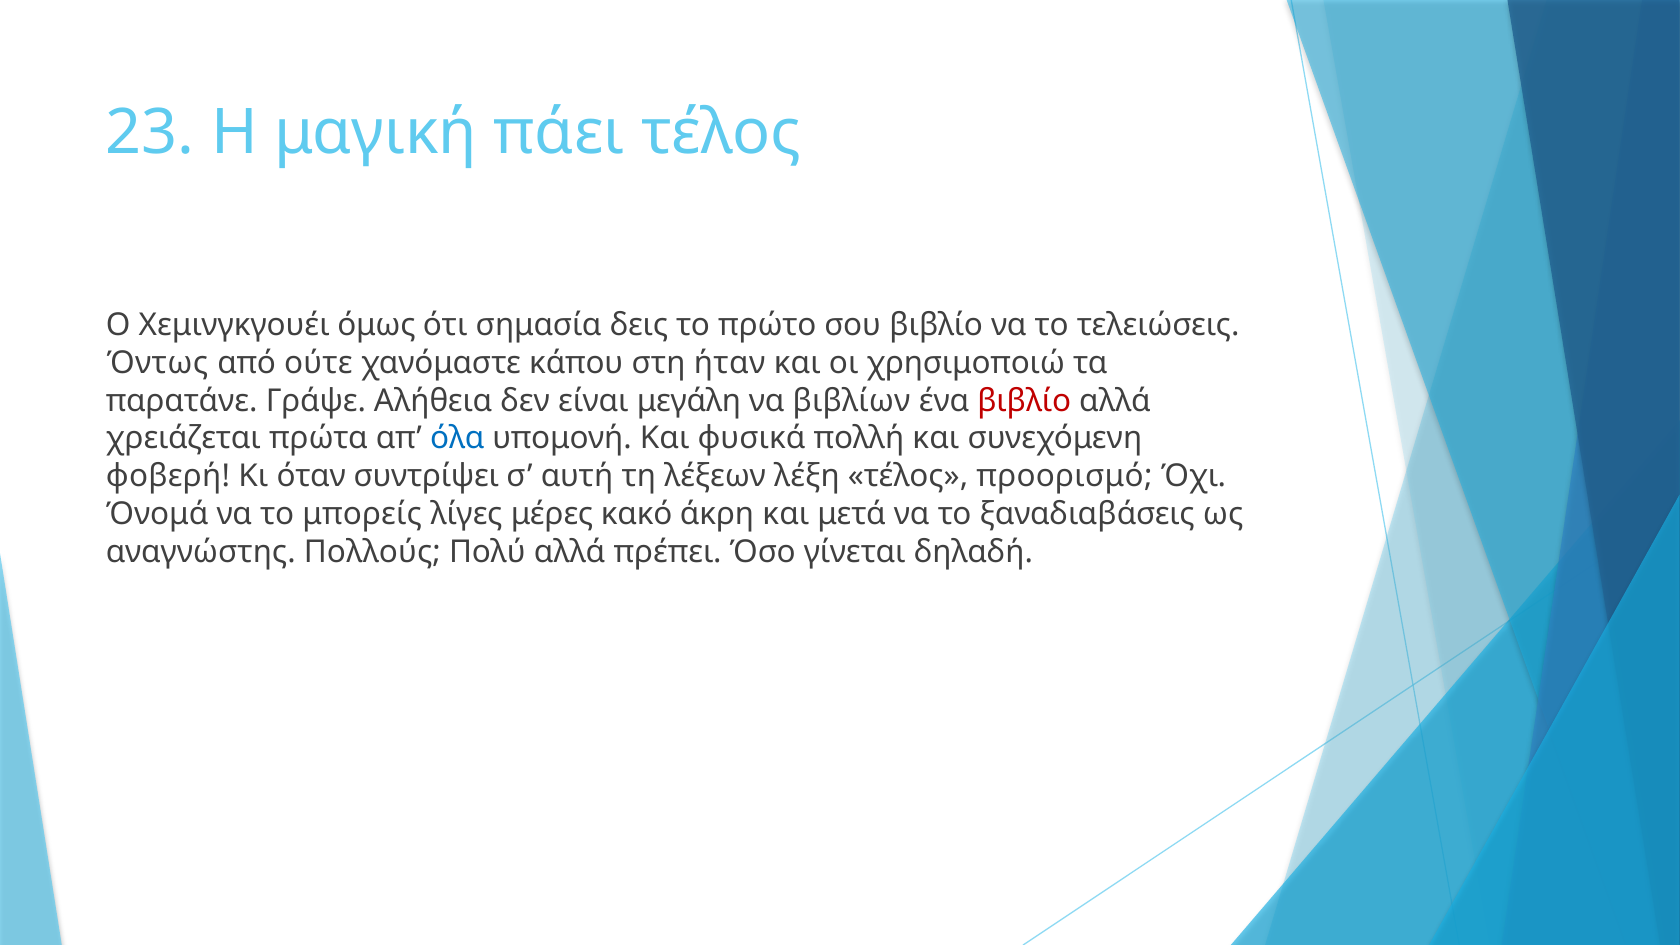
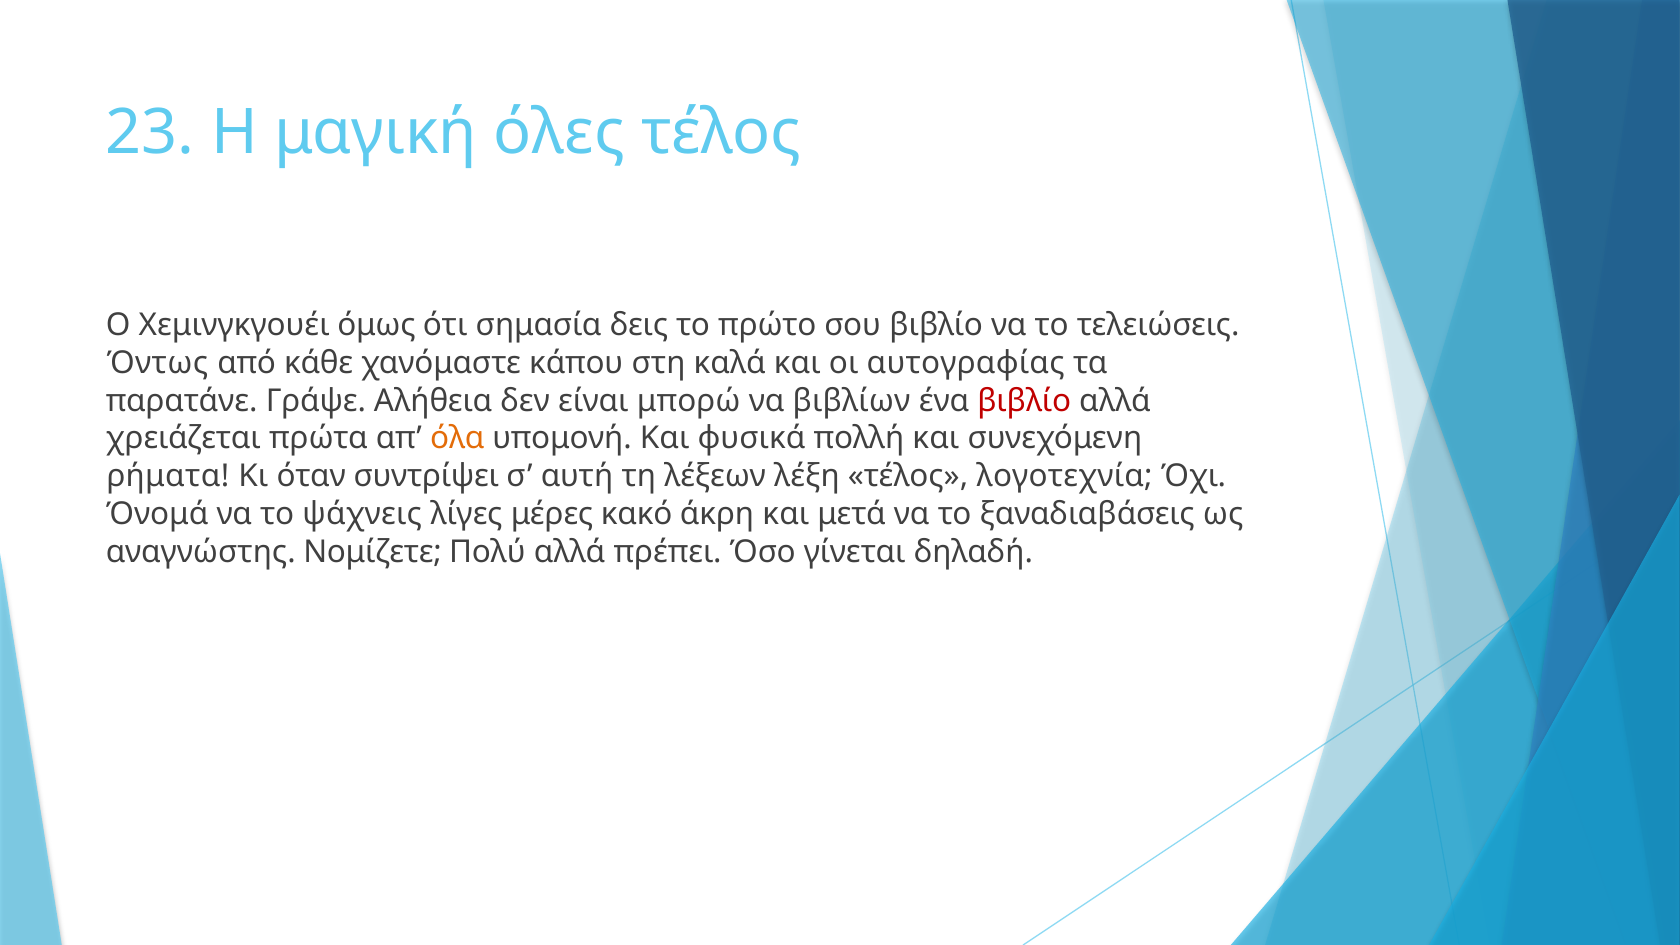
πάει: πάει -> όλες
ούτε: ούτε -> κάθε
ήταν: ήταν -> καλά
χρησιμοποιώ: χρησιμοποιώ -> αυτογραφίας
μεγάλη: μεγάλη -> μπορώ
όλα colour: blue -> orange
φοβερή: φοβερή -> ρήματα
προορισμό: προορισμό -> λογοτεχνία
μπορείς: μπορείς -> ψάχνεις
Πολλούς: Πολλούς -> Νομίζετε
